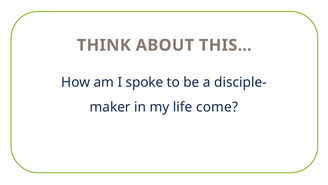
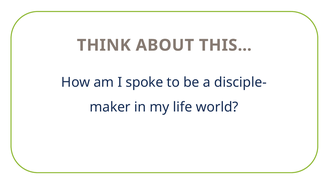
come: come -> world
